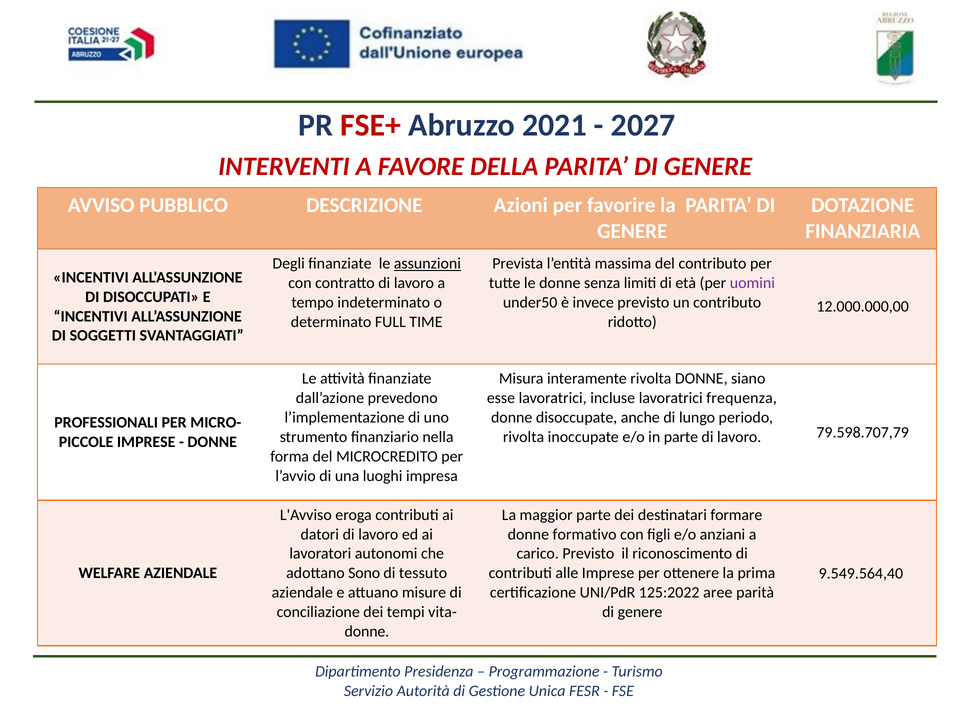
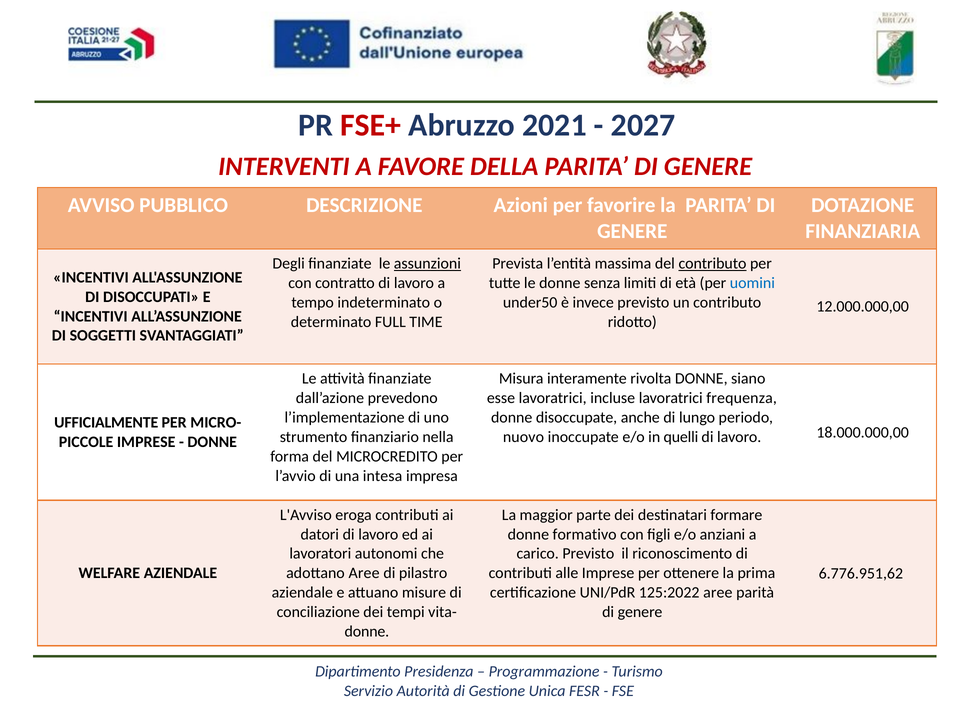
contributo at (712, 264) underline: none -> present
uomini colour: purple -> blue
PROFESSIONALI: PROFESSIONALI -> UFFICIALMENTE
rivolta at (524, 437): rivolta -> nuovo
in parte: parte -> quelli
79.598.707,79: 79.598.707,79 -> 18.000.000,00
luoghi: luoghi -> intesa
adottano Sono: Sono -> Aree
tessuto: tessuto -> pilastro
9.549.564,40: 9.549.564,40 -> 6.776.951,62
